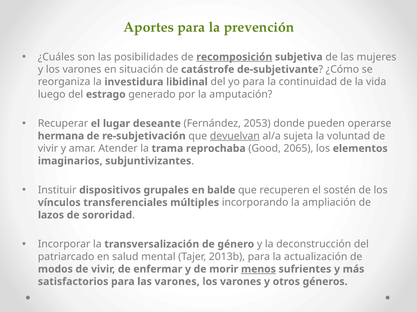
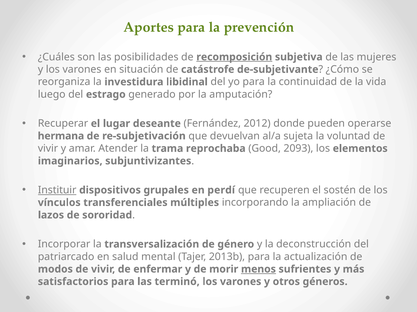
2053: 2053 -> 2012
devuelvan underline: present -> none
2065: 2065 -> 2093
Instituir underline: none -> present
balde: balde -> perdí
las varones: varones -> terminó
